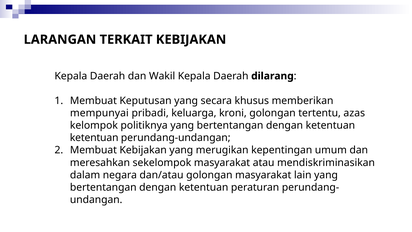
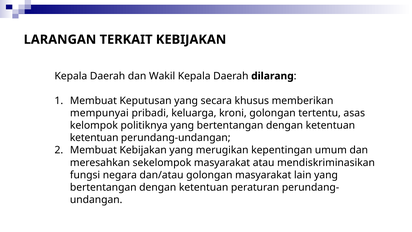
azas: azas -> asas
dalam: dalam -> fungsi
